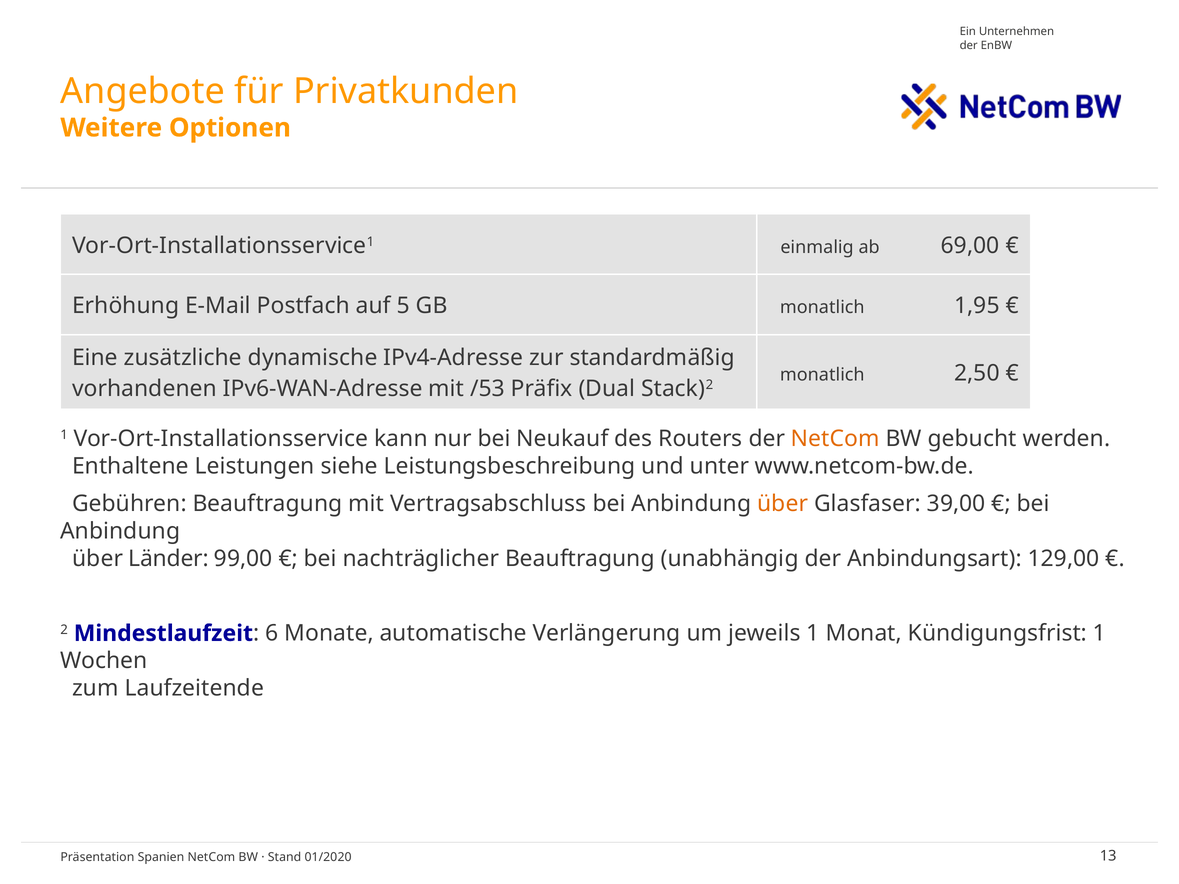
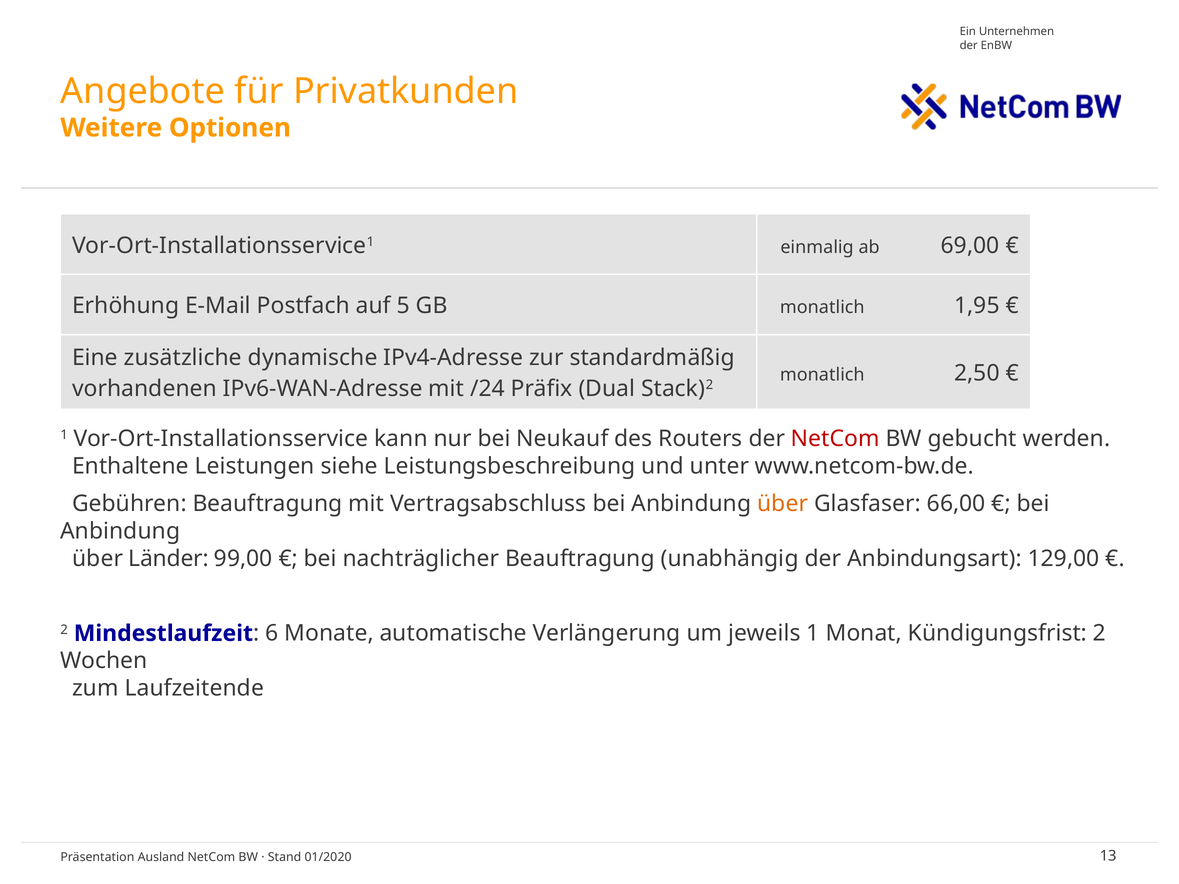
/53: /53 -> /24
NetCom at (835, 439) colour: orange -> red
39,00: 39,00 -> 66,00
Kündigungsfrist 1: 1 -> 2
Spanien: Spanien -> Ausland
